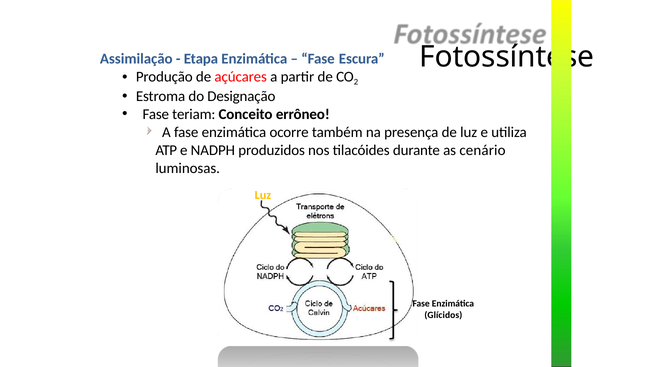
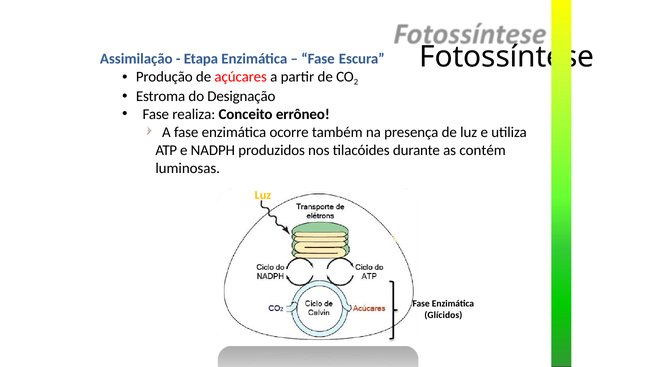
teriam: teriam -> realiza
cenário: cenário -> contém
